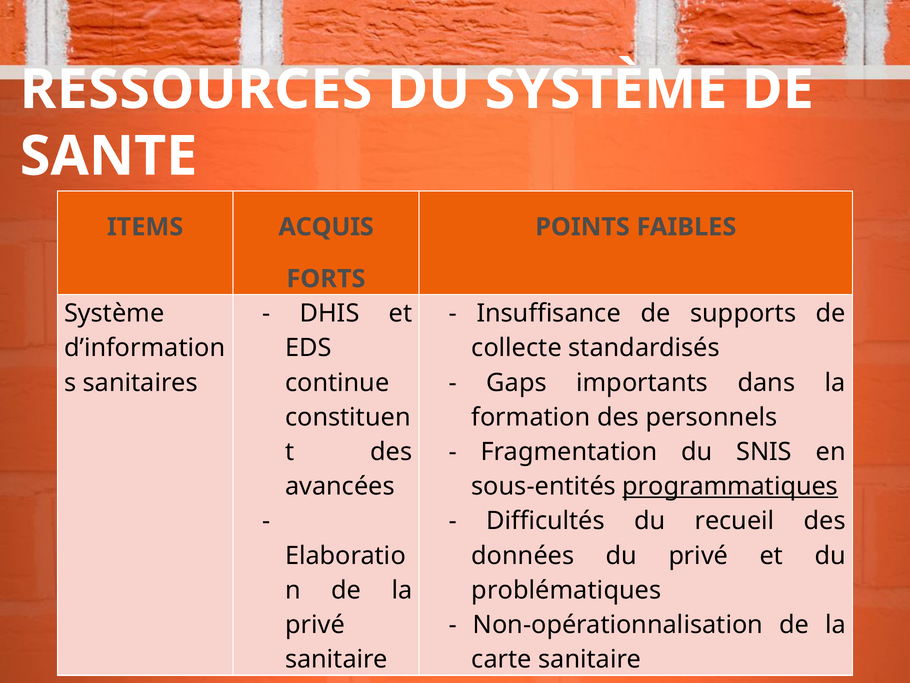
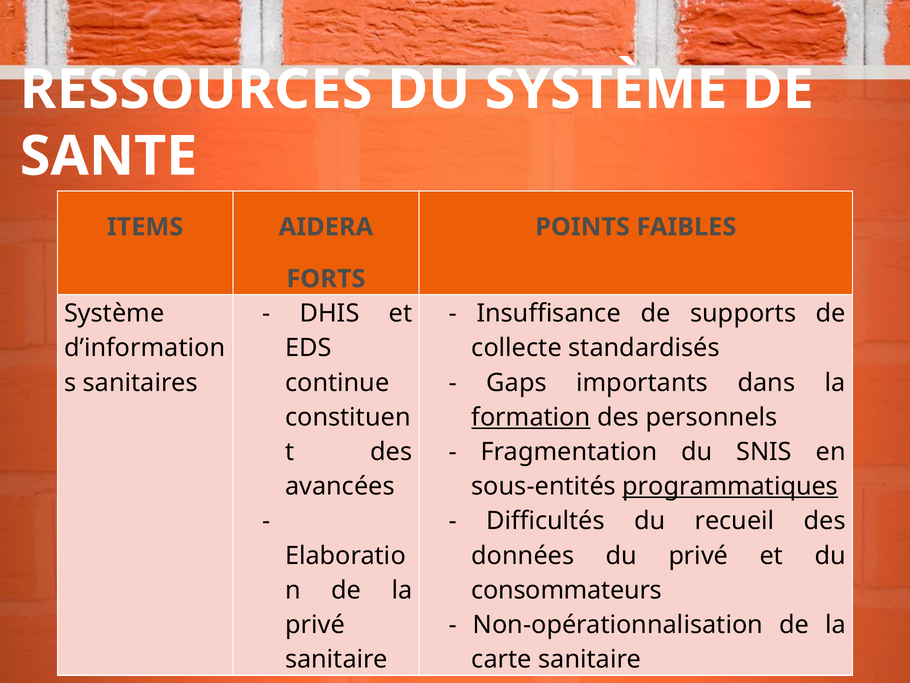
ACQUIS: ACQUIS -> AIDERA
formation underline: none -> present
problématiques: problématiques -> consommateurs
